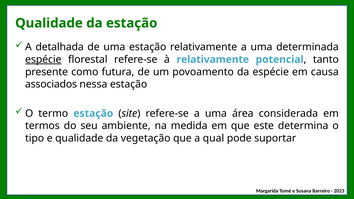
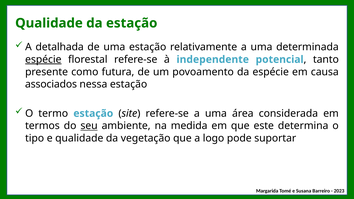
à relativamente: relativamente -> independente
seu underline: none -> present
qual: qual -> logo
